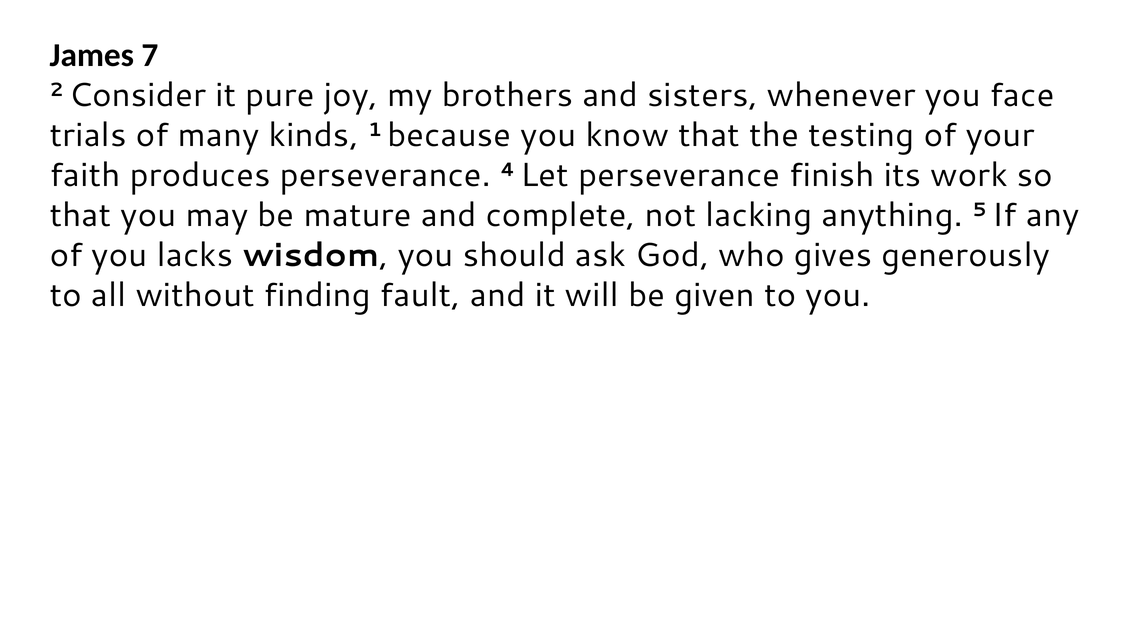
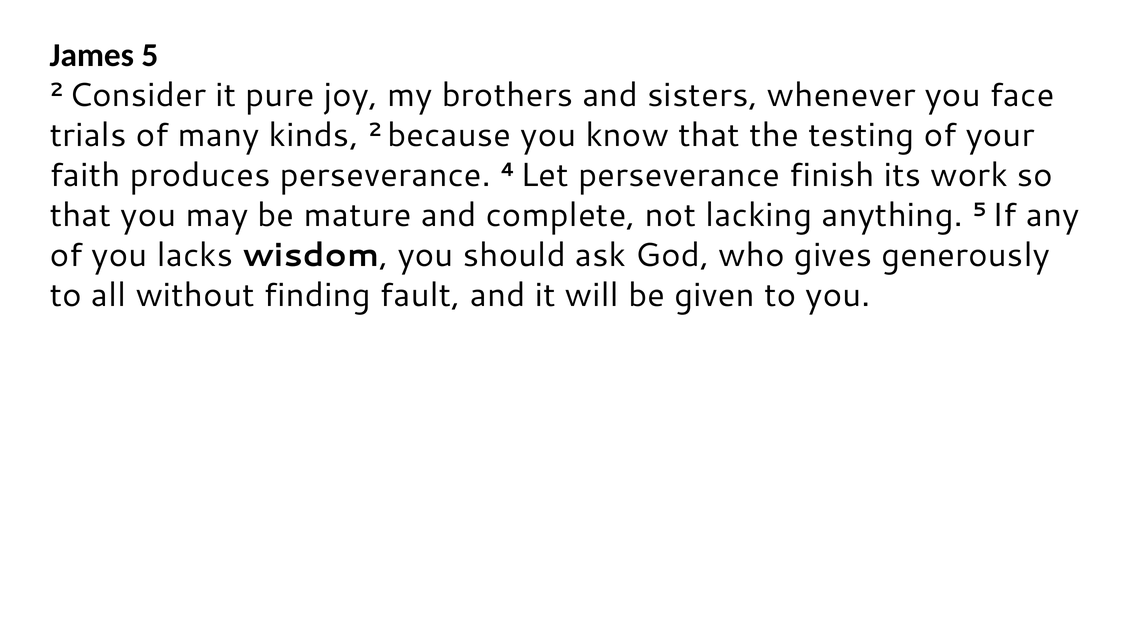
James 7: 7 -> 5
kinds 1: 1 -> 2
